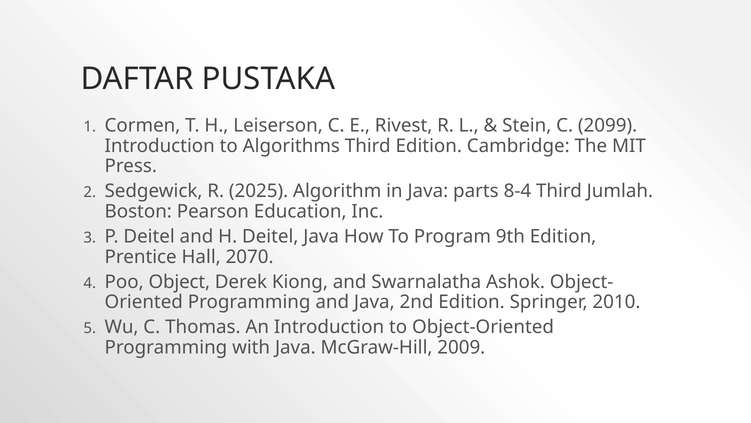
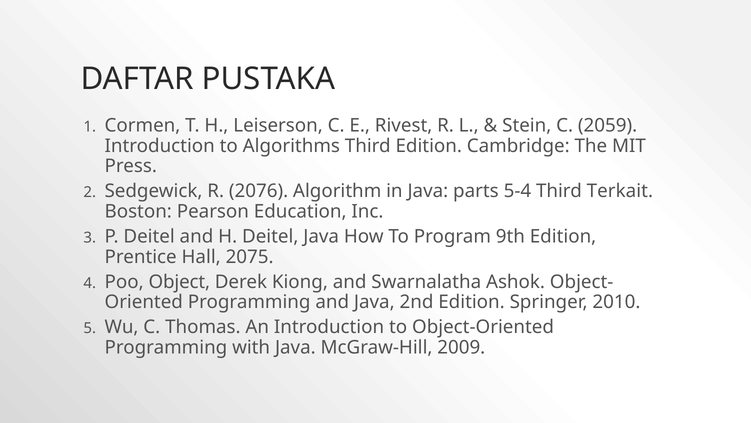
2099: 2099 -> 2059
2025: 2025 -> 2076
8-4: 8-4 -> 5-4
Jumlah: Jumlah -> Terkait
2070: 2070 -> 2075
